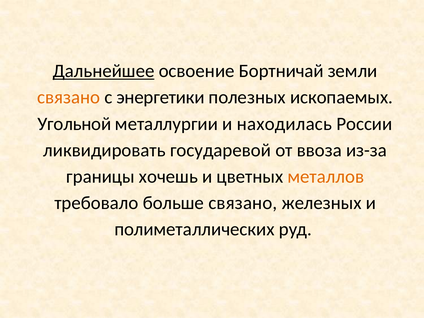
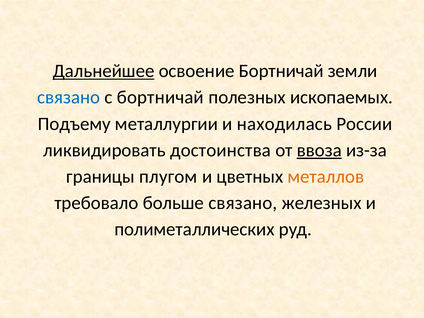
связано at (69, 97) colour: orange -> blue
с энергетики: энергетики -> бортничай
Угольной: Угольной -> Подъему
государевой: государевой -> достоинства
ввоза underline: none -> present
хочешь: хочешь -> плугом
